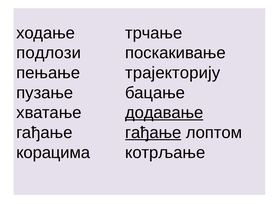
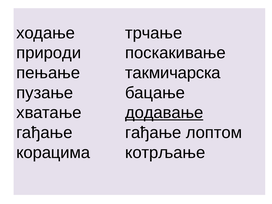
подлози: подлози -> природи
трајекторију: трајекторију -> такмичарска
гађање at (153, 133) underline: present -> none
